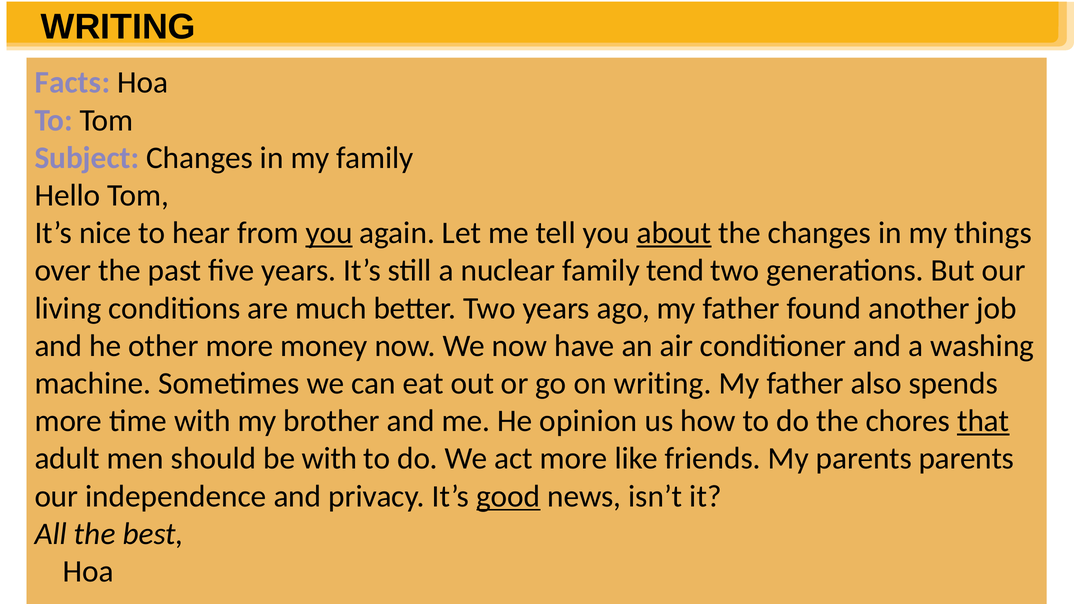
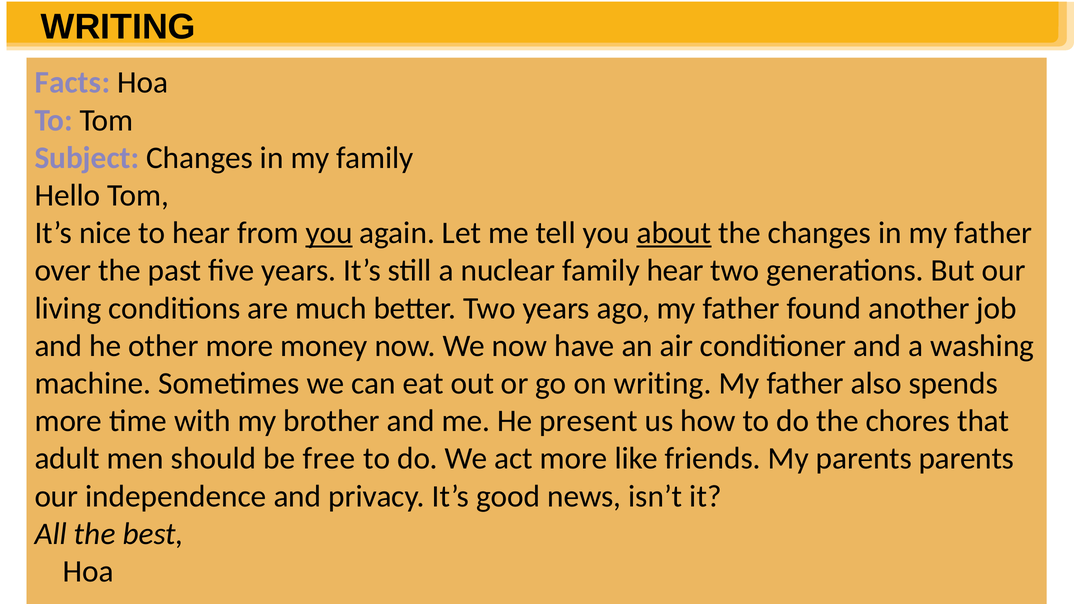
in my things: things -> father
family tend: tend -> hear
opinion: opinion -> present
that underline: present -> none
be with: with -> free
good underline: present -> none
